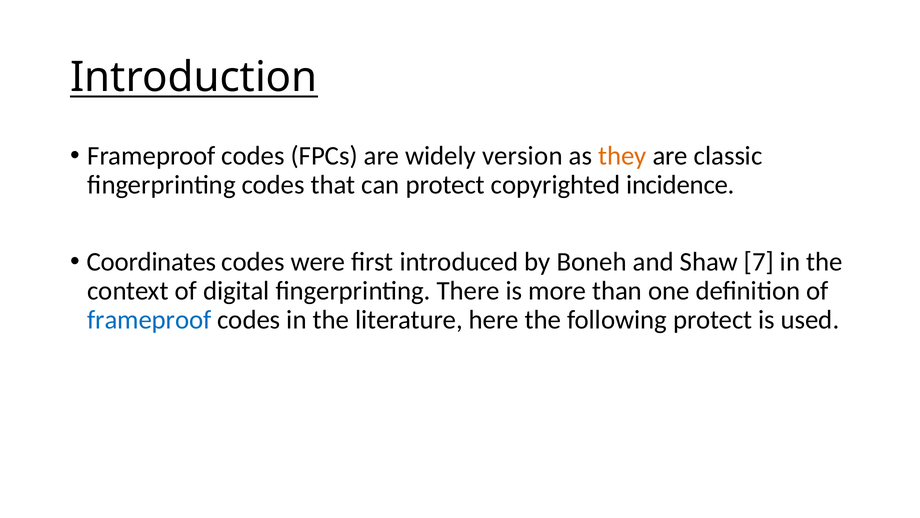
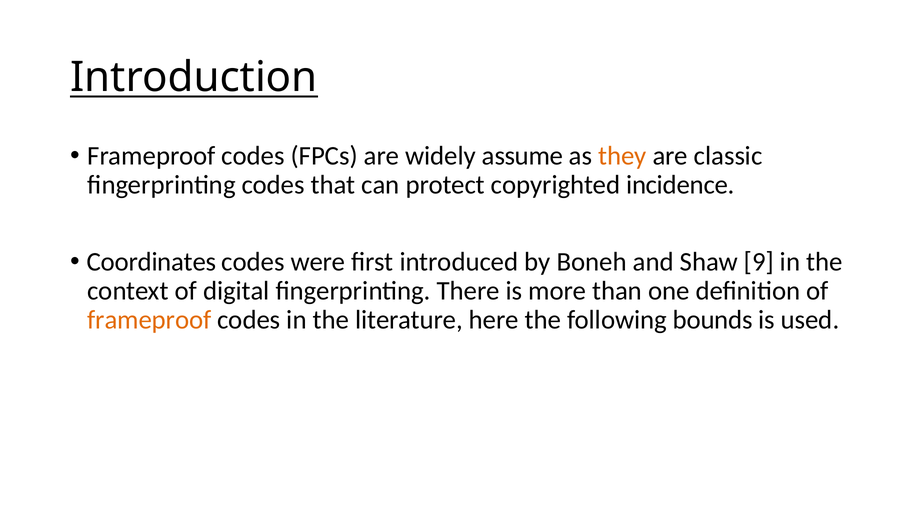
version: version -> assume
7: 7 -> 9
frameproof at (149, 320) colour: blue -> orange
following protect: protect -> bounds
